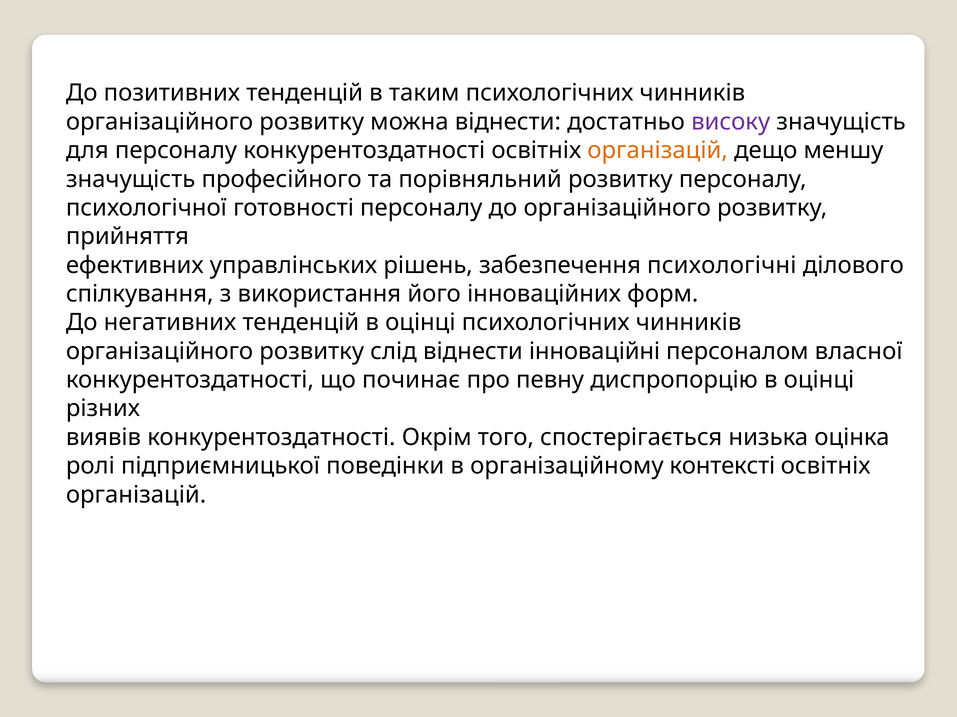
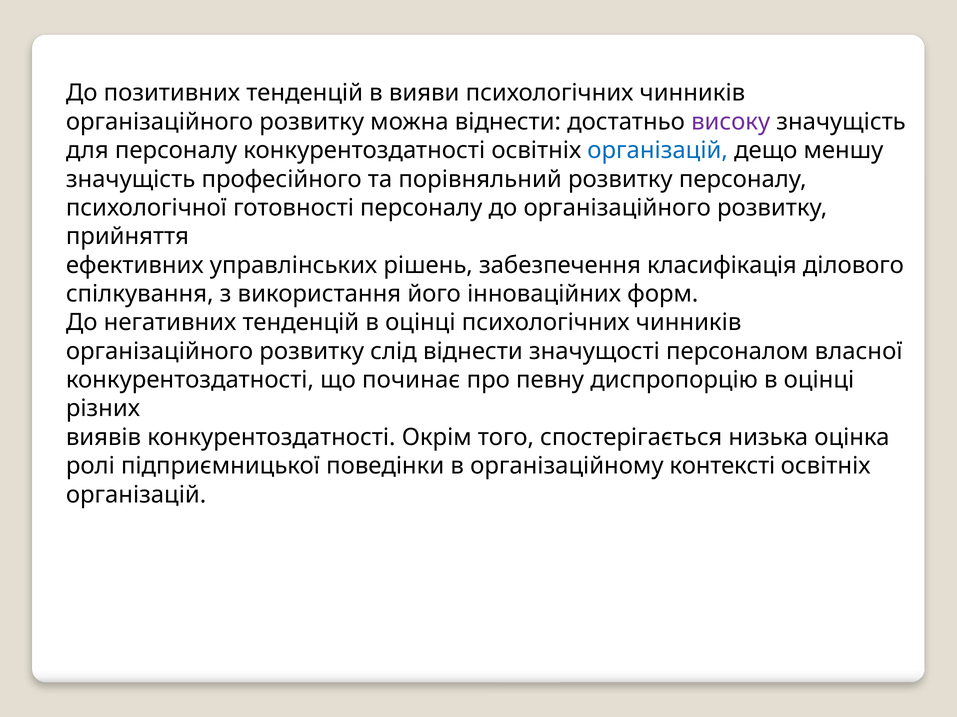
таким: таким -> вияви
організацій at (658, 151) colour: orange -> blue
психологічні: психологічні -> класифікація
інноваційні: інноваційні -> значущості
